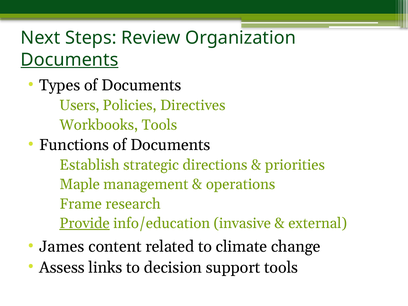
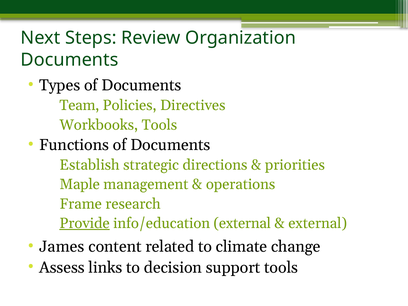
Documents at (70, 60) underline: present -> none
Users: Users -> Team
info/education invasive: invasive -> external
